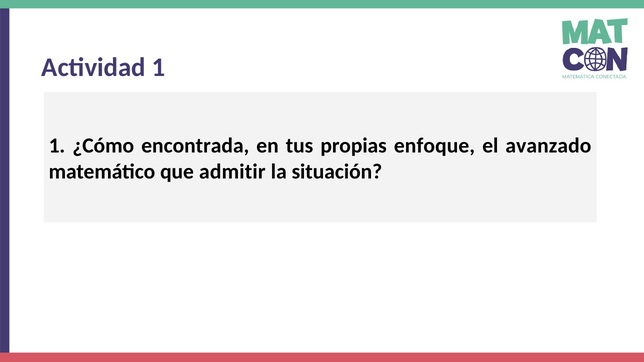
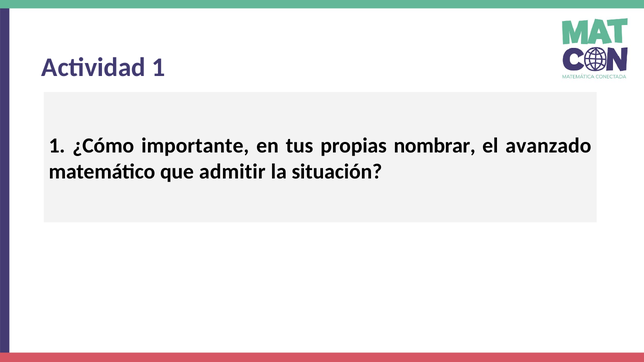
encontrada: encontrada -> importante
enfoque: enfoque -> nombrar
